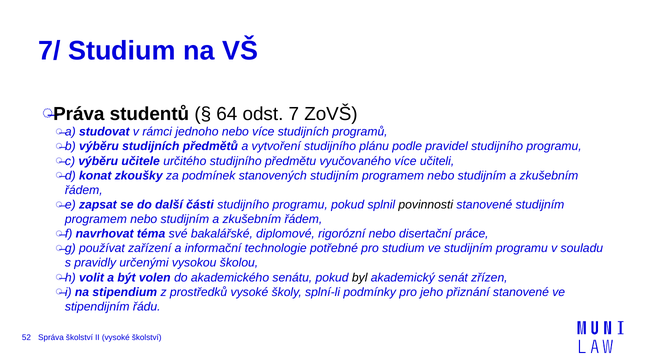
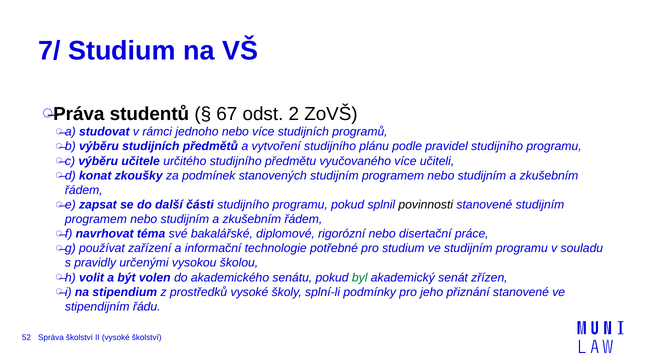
64: 64 -> 67
7: 7 -> 2
byl colour: black -> green
